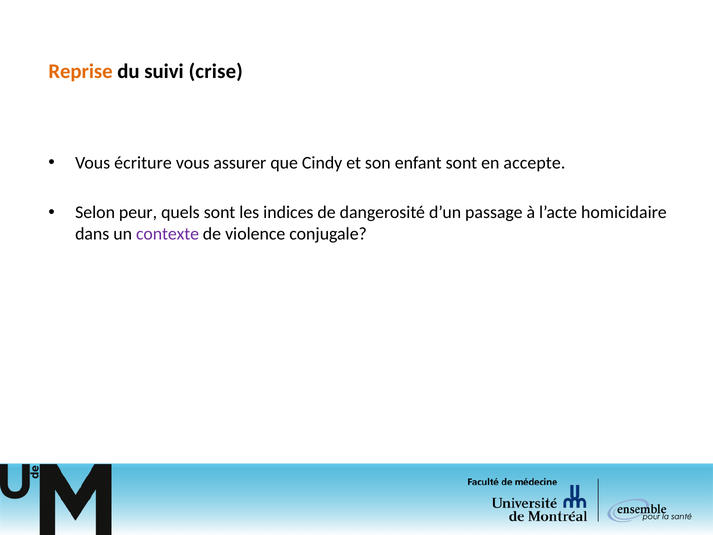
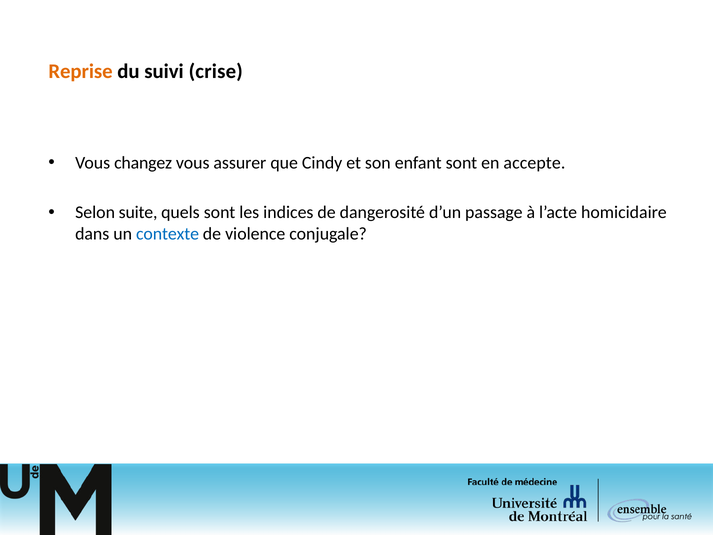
écriture: écriture -> changez
peur: peur -> suite
contexte colour: purple -> blue
